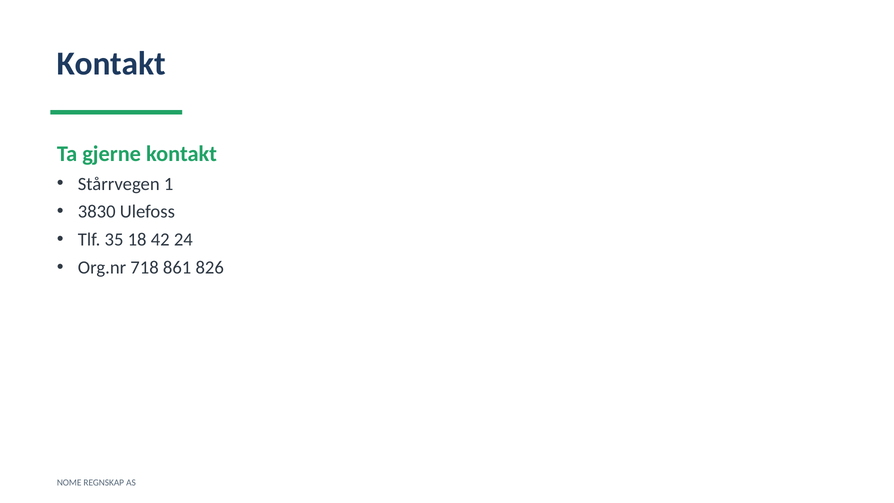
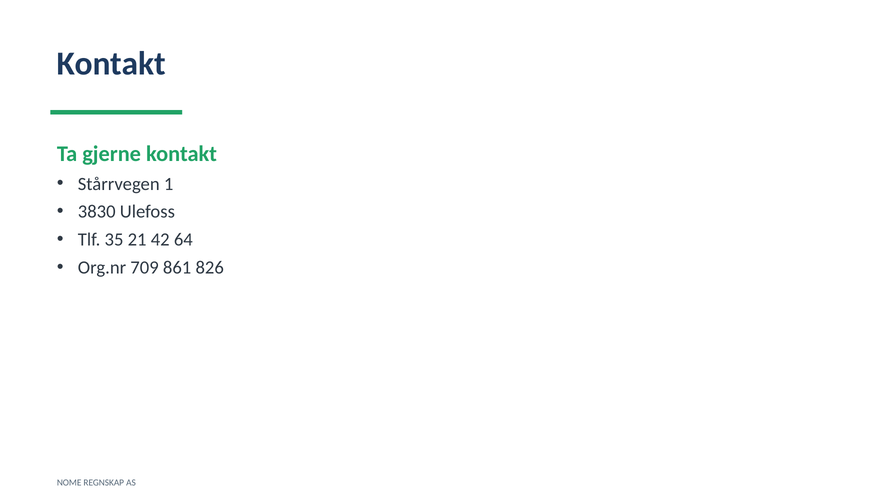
18: 18 -> 21
24: 24 -> 64
718: 718 -> 709
